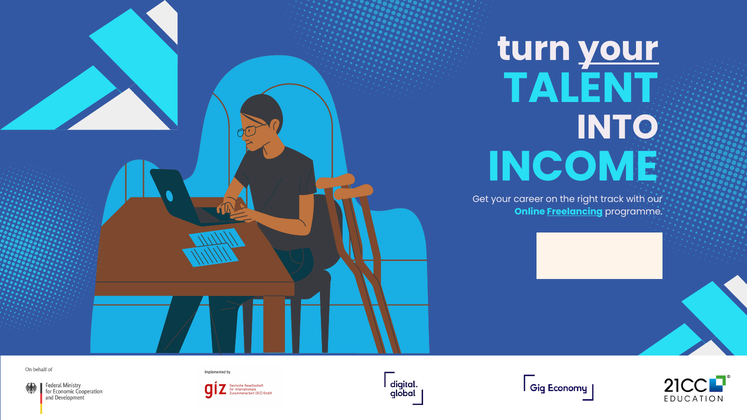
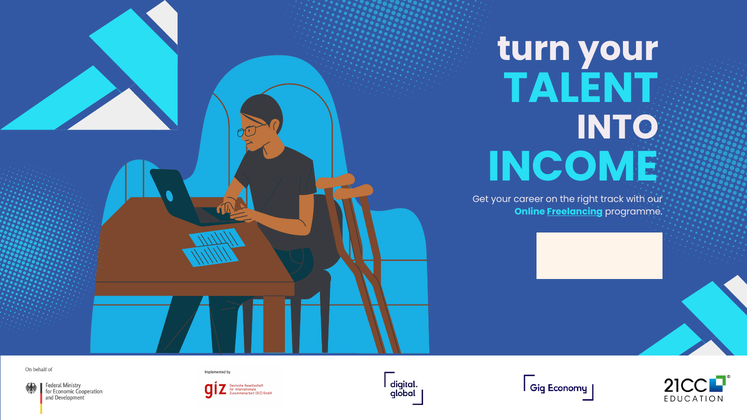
your at (619, 49) underline: present -> none
